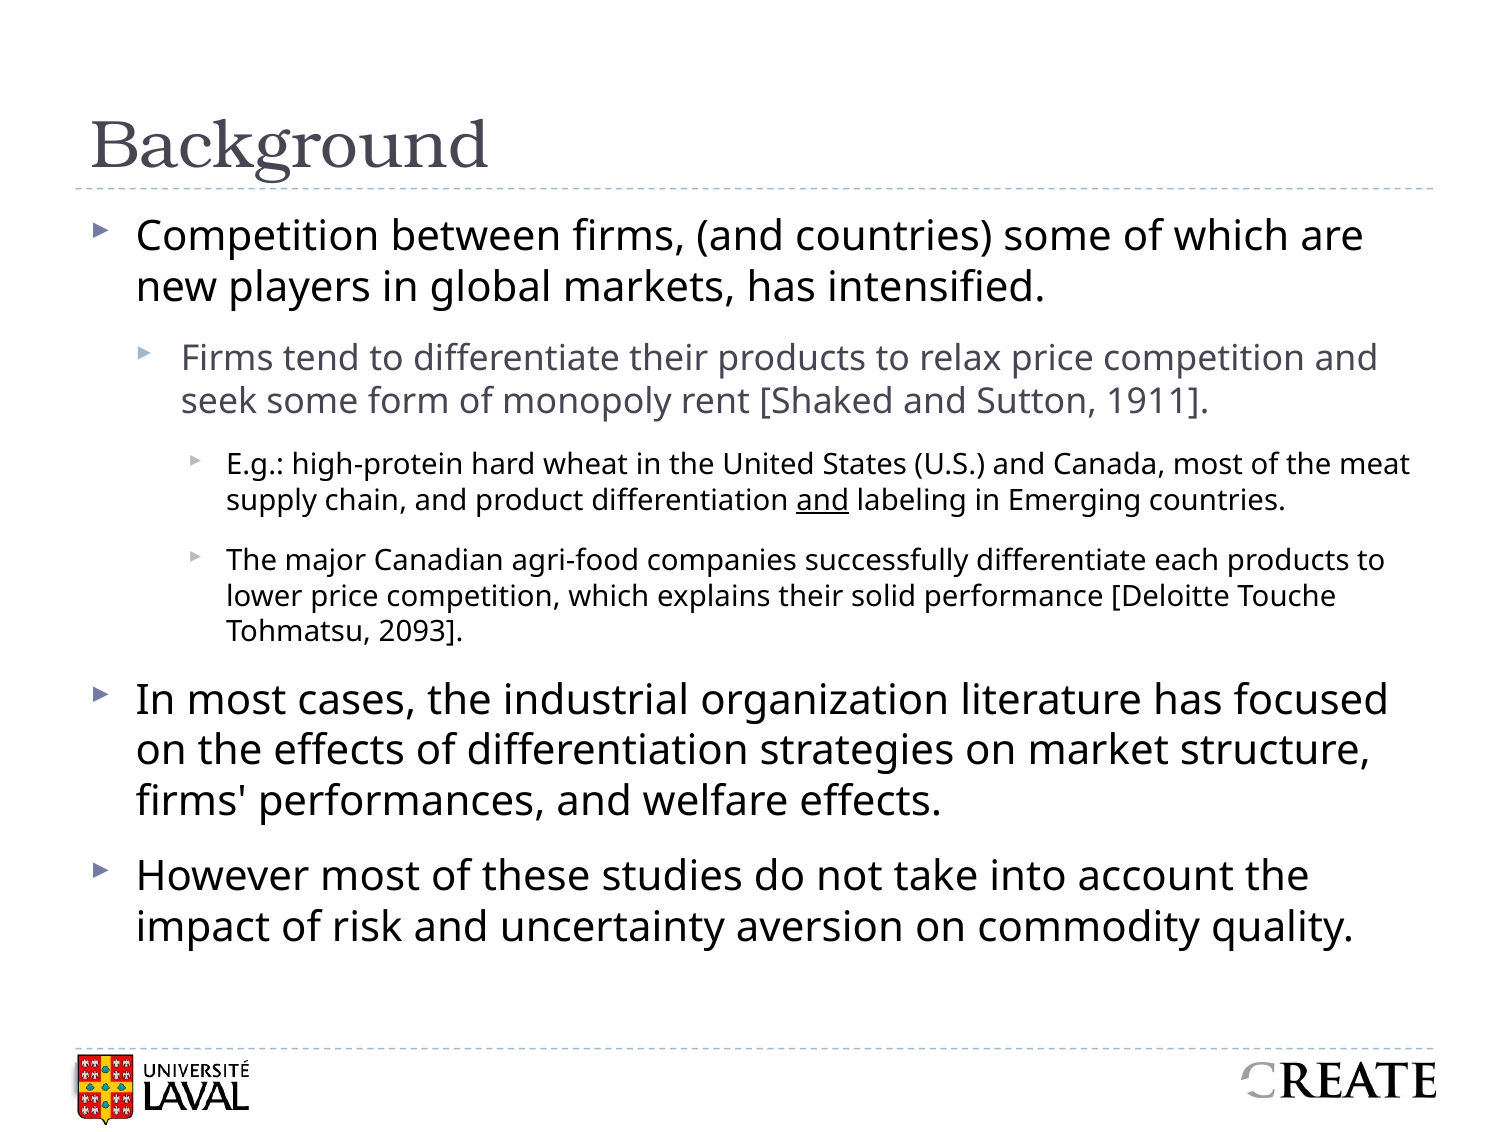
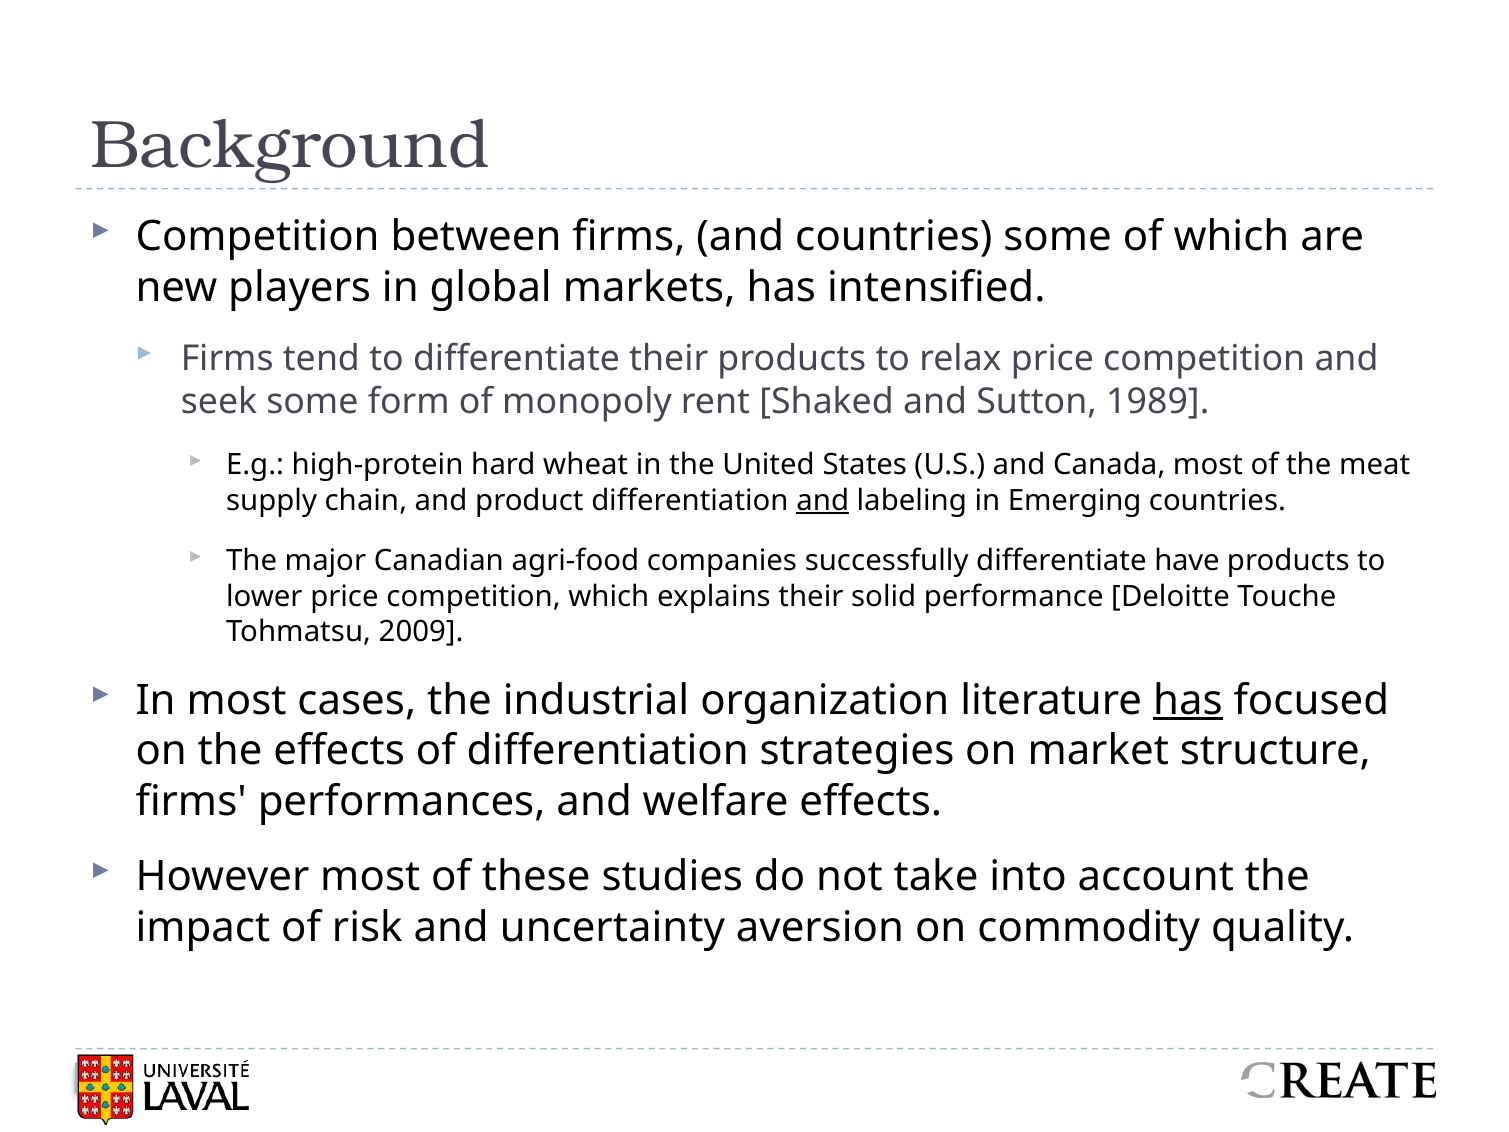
1911: 1911 -> 1989
each: each -> have
2093: 2093 -> 2009
has at (1188, 700) underline: none -> present
